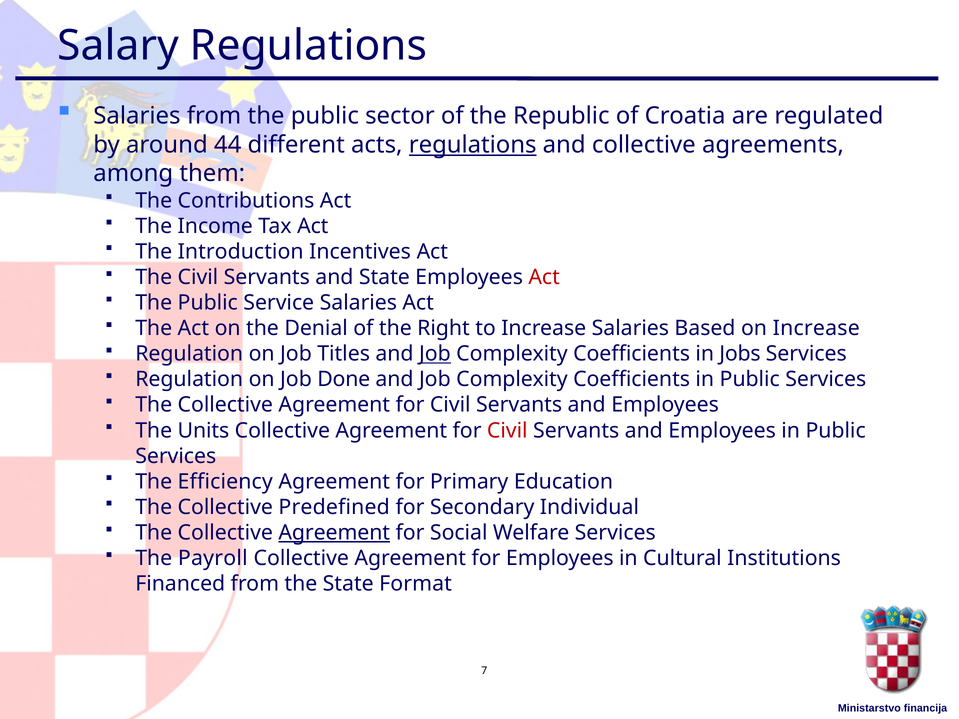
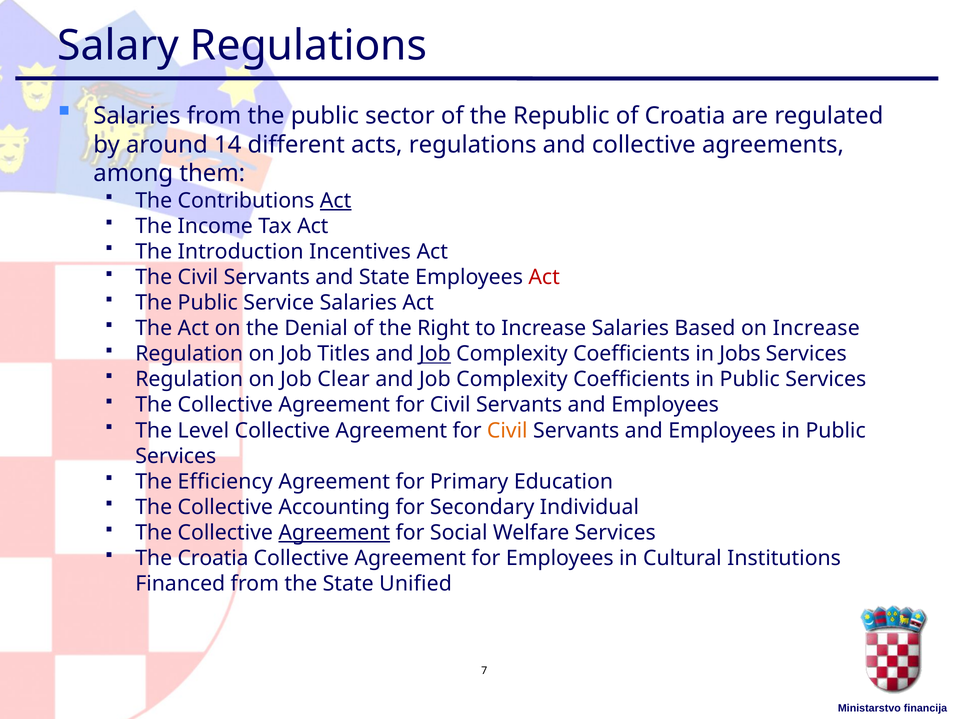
44: 44 -> 14
regulations at (473, 145) underline: present -> none
Act at (336, 201) underline: none -> present
Done: Done -> Clear
Units: Units -> Level
Civil at (507, 431) colour: red -> orange
Predefined: Predefined -> Accounting
The Payroll: Payroll -> Croatia
Format: Format -> Unified
